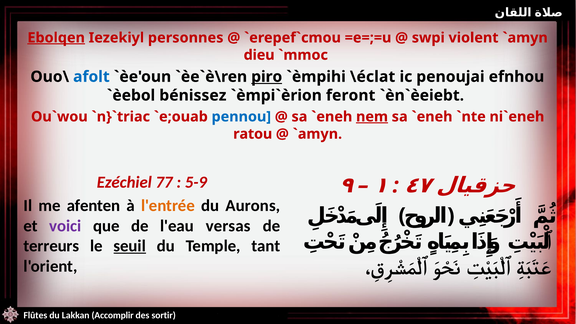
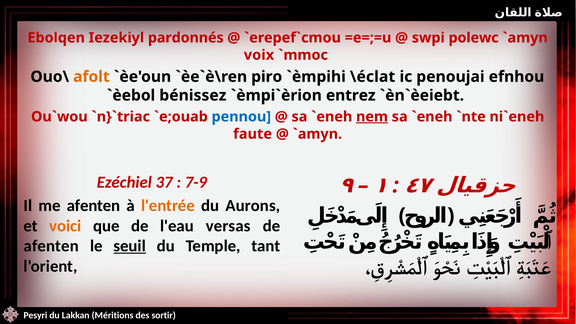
Ebolqen underline: present -> none
personnes: personnes -> pardonnés
violent: violent -> polewc
dieu: dieu -> voix
afolt colour: blue -> orange
piro underline: present -> none
feront: feront -> entrez
ratou: ratou -> faute
77: 77 -> 37
5-9: 5-9 -> 7-9
voici colour: purple -> orange
terreurs at (51, 246): terreurs -> afenten
Flûtes: Flûtes -> Pesyri
Accomplir: Accomplir -> Méritions
